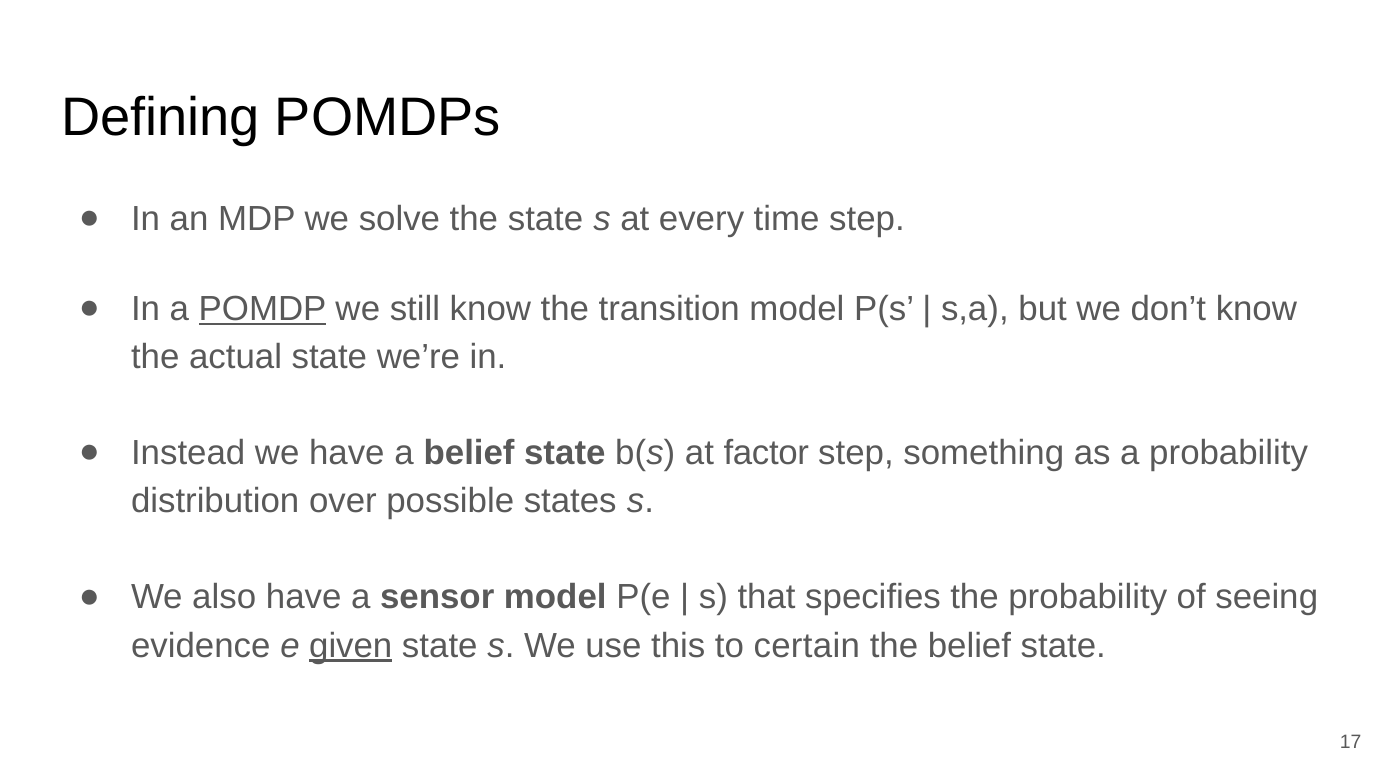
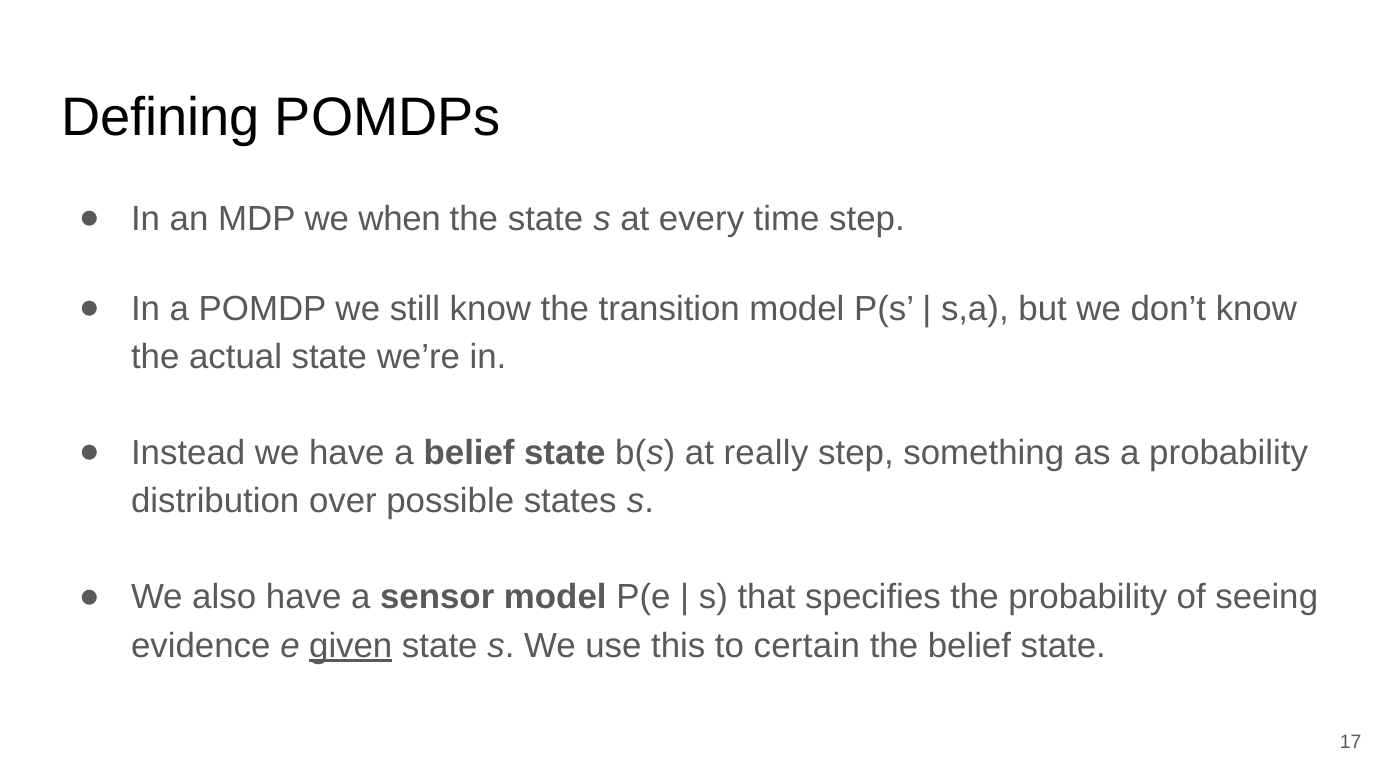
solve: solve -> when
POMDP underline: present -> none
factor: factor -> really
